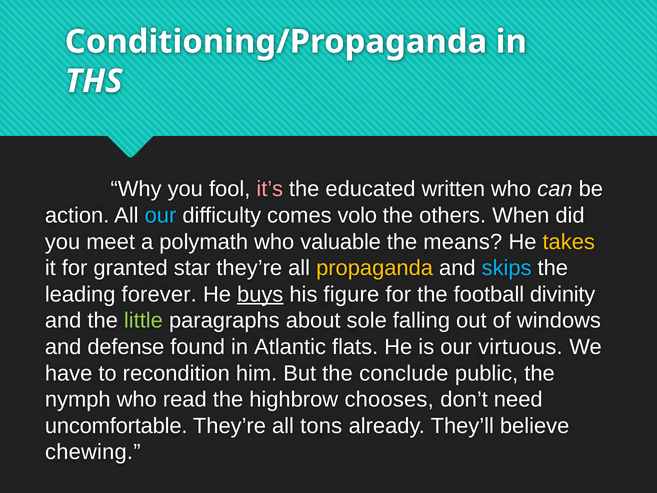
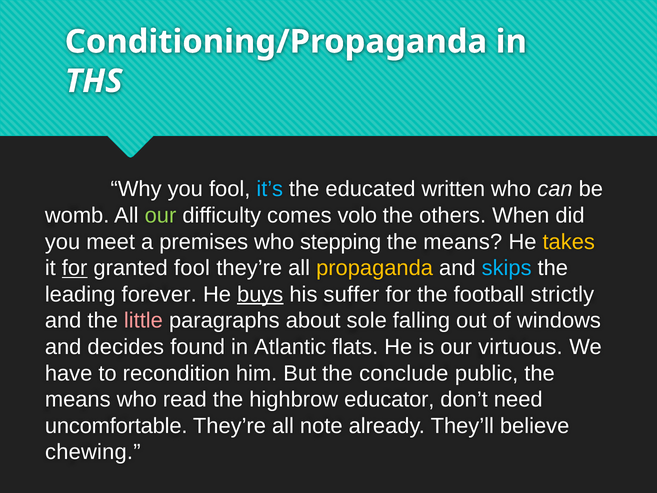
it’s colour: pink -> light blue
action: action -> womb
our at (160, 215) colour: light blue -> light green
polymath: polymath -> premises
valuable: valuable -> stepping
for at (75, 268) underline: none -> present
granted star: star -> fool
figure: figure -> suffer
divinity: divinity -> strictly
little colour: light green -> pink
defense: defense -> decides
nymph at (78, 399): nymph -> means
chooses: chooses -> educator
tons: tons -> note
